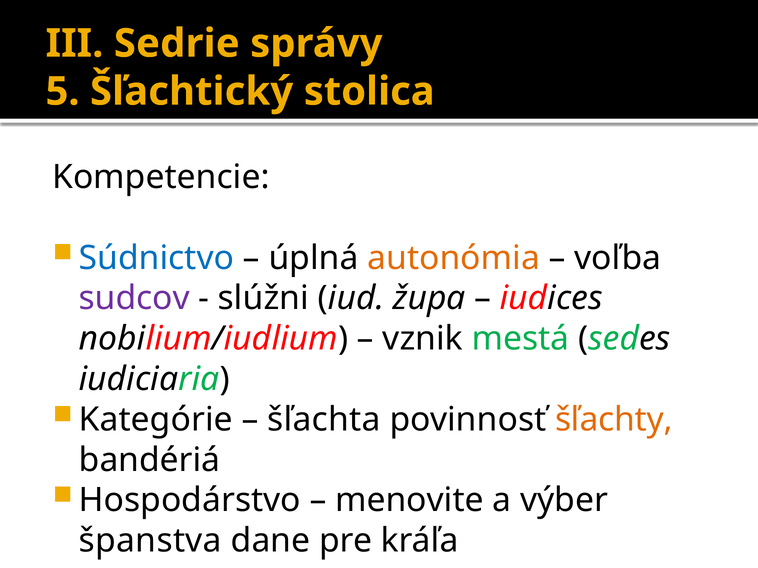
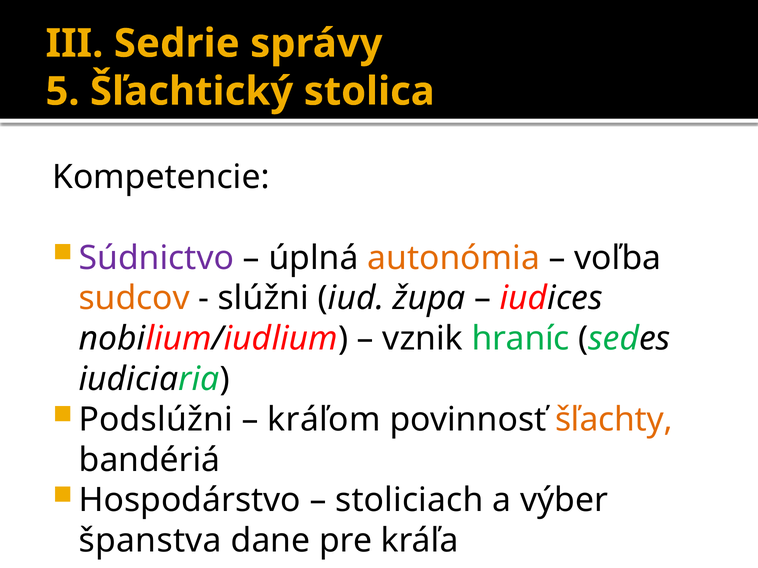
Súdnictvo colour: blue -> purple
sudcov colour: purple -> orange
mestá: mestá -> hraníc
Kategórie: Kategórie -> Podslúžni
šľachta: šľachta -> kráľom
menovite: menovite -> stoliciach
